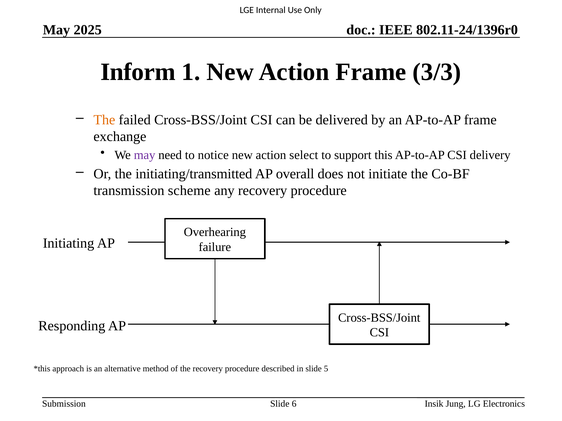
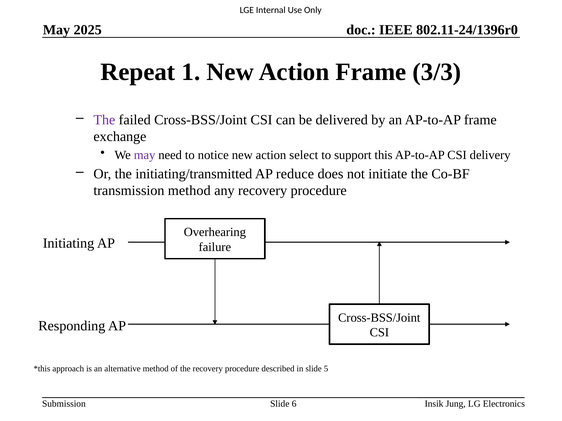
Inform: Inform -> Repeat
The at (104, 120) colour: orange -> purple
overall: overall -> reduce
transmission scheme: scheme -> method
